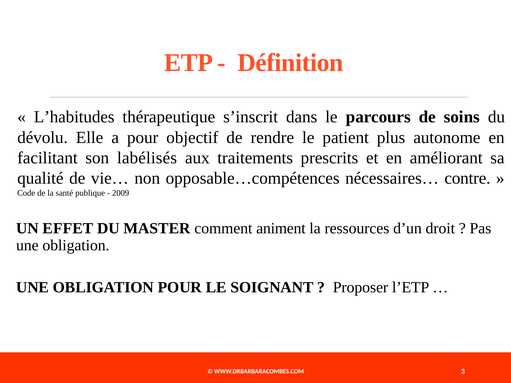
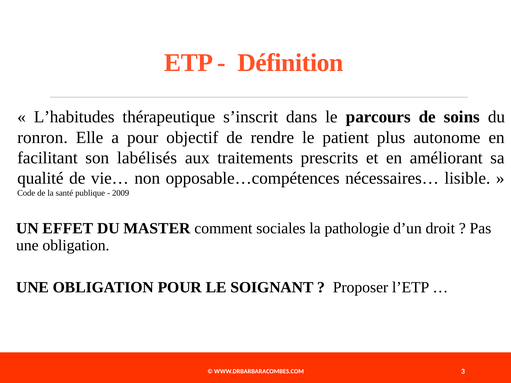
dévolu: dévolu -> ronron
contre: contre -> lisible
animent: animent -> sociales
ressources: ressources -> pathologie
